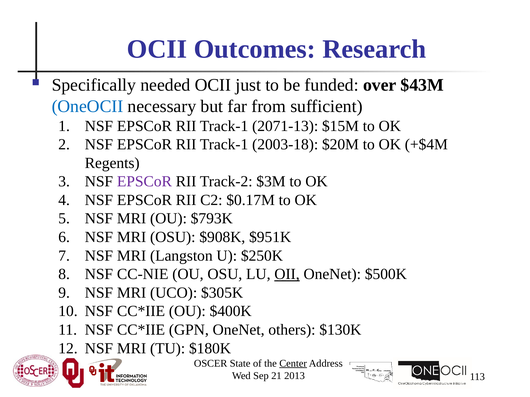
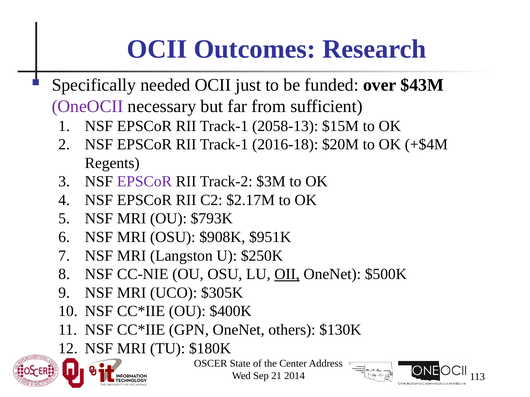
OneOCII colour: blue -> purple
2071-13: 2071-13 -> 2058-13
2003-18: 2003-18 -> 2016-18
$0.17M: $0.17M -> $2.17M
Center underline: present -> none
2013: 2013 -> 2014
